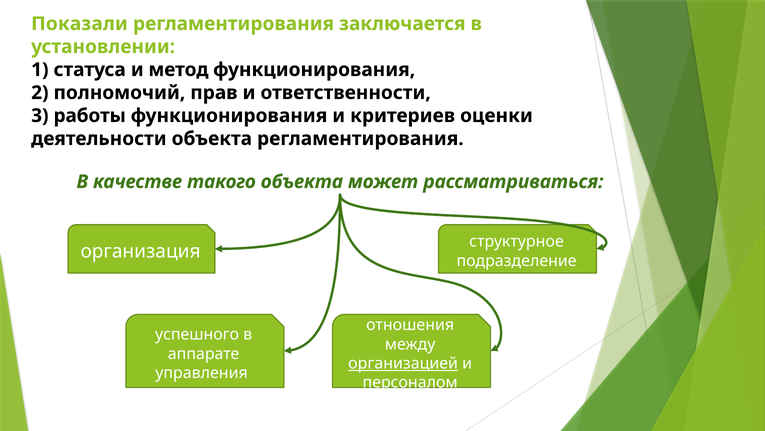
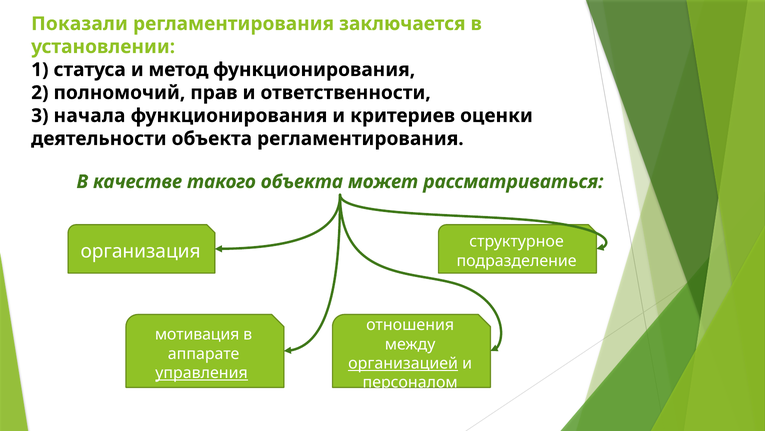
работы: работы -> начала
успешного: успешного -> мотивация
управления underline: none -> present
